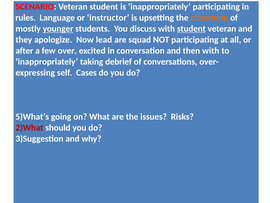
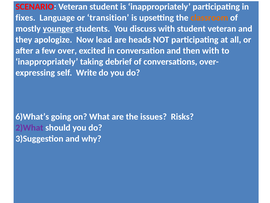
rules: rules -> fixes
instructor: instructor -> transition
student at (191, 29) underline: present -> none
squad: squad -> heads
self Cases: Cases -> Write
5)What’s: 5)What’s -> 6)What’s
2)What colour: red -> purple
